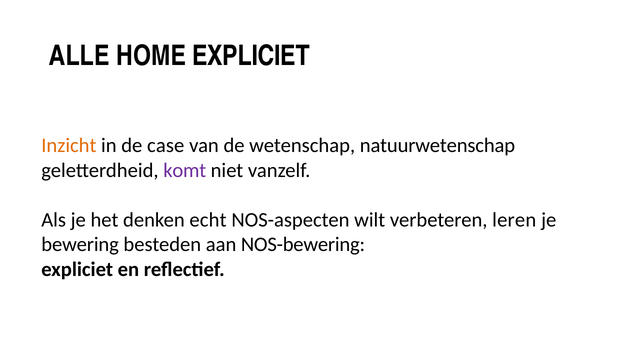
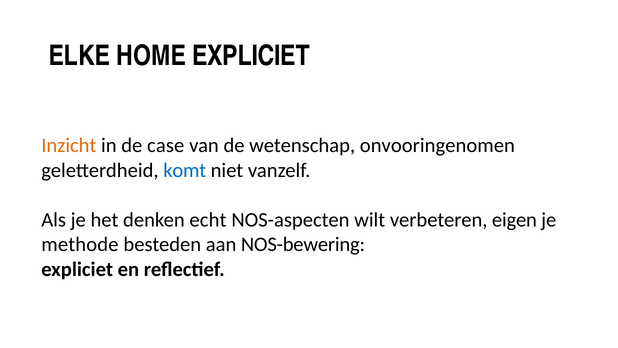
ALLE: ALLE -> ELKE
natuurwetenschap: natuurwetenschap -> onvooringenomen
komt colour: purple -> blue
leren: leren -> eigen
bewering: bewering -> methode
